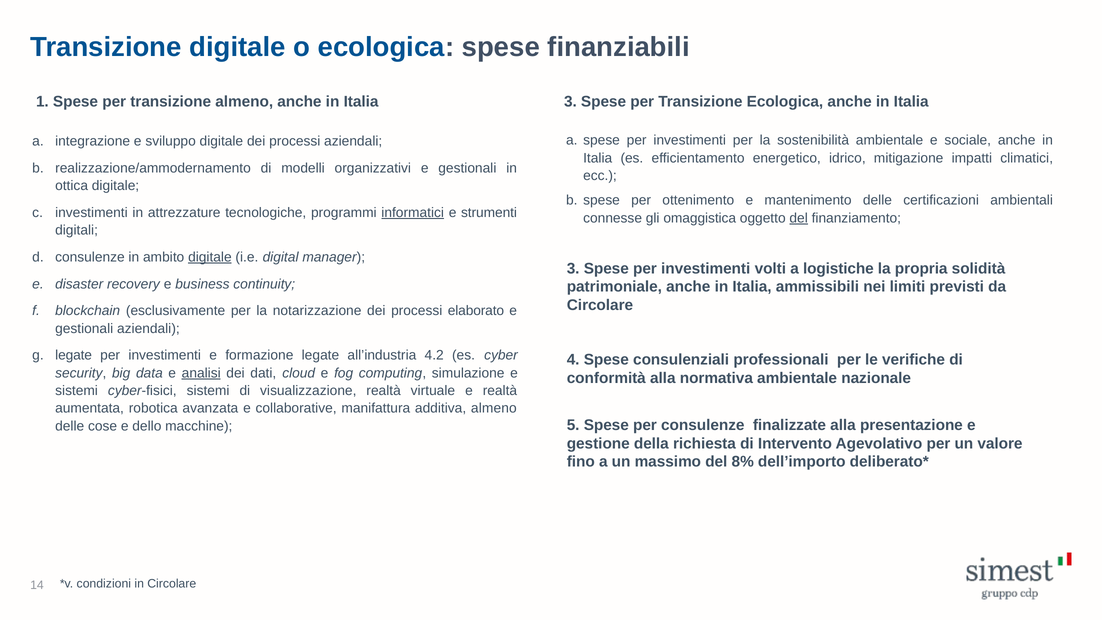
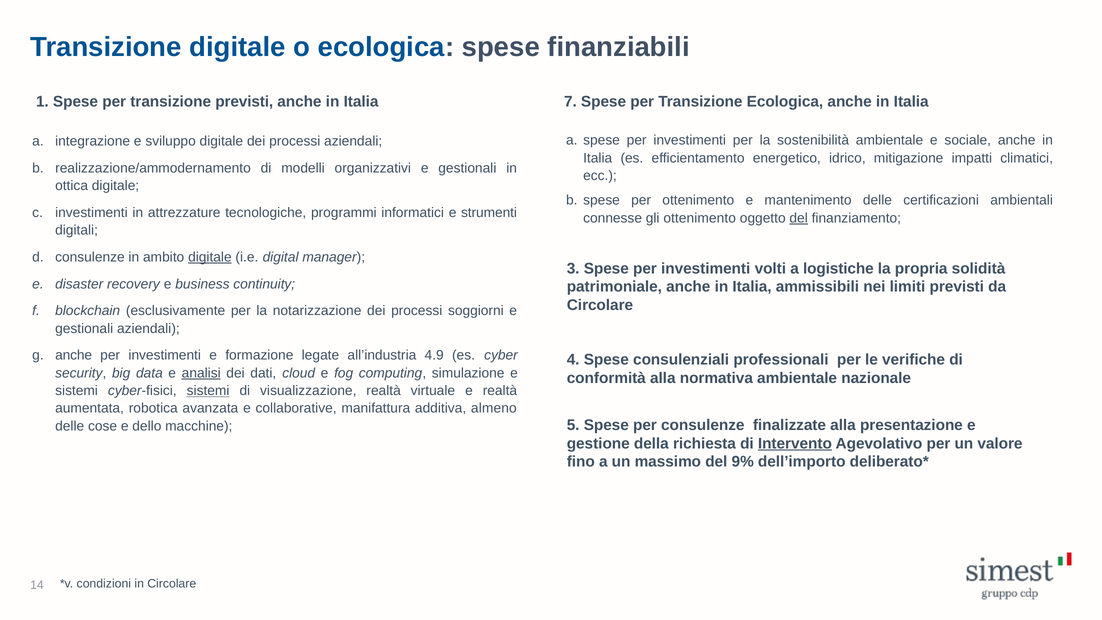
transizione almeno: almeno -> previsti
Italia 3: 3 -> 7
informatici underline: present -> none
gli omaggistica: omaggistica -> ottenimento
elaborato: elaborato -> soggiorni
legate at (74, 355): legate -> anche
4.2: 4.2 -> 4.9
sistemi at (208, 391) underline: none -> present
Intervento underline: none -> present
8%: 8% -> 9%
